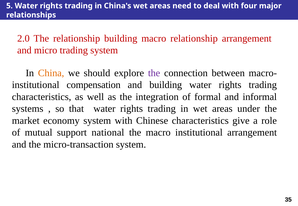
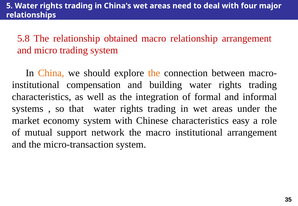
2.0: 2.0 -> 5.8
relationship building: building -> obtained
the at (154, 73) colour: purple -> orange
give: give -> easy
national: national -> network
